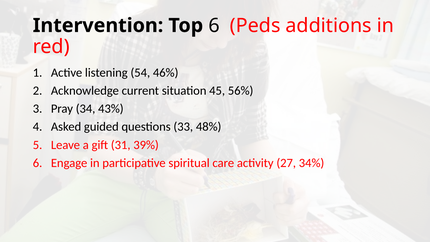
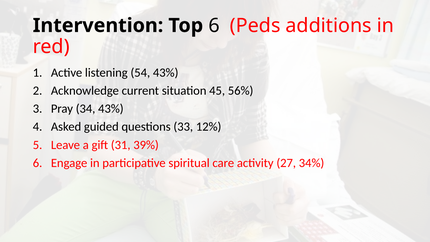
54 46%: 46% -> 43%
48%: 48% -> 12%
